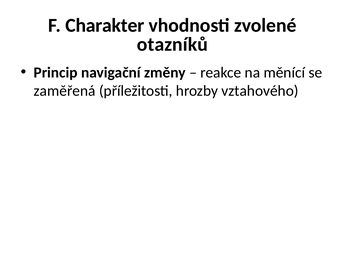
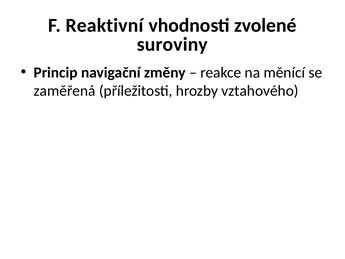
Charakter: Charakter -> Reaktivní
otazníků: otazníků -> suroviny
